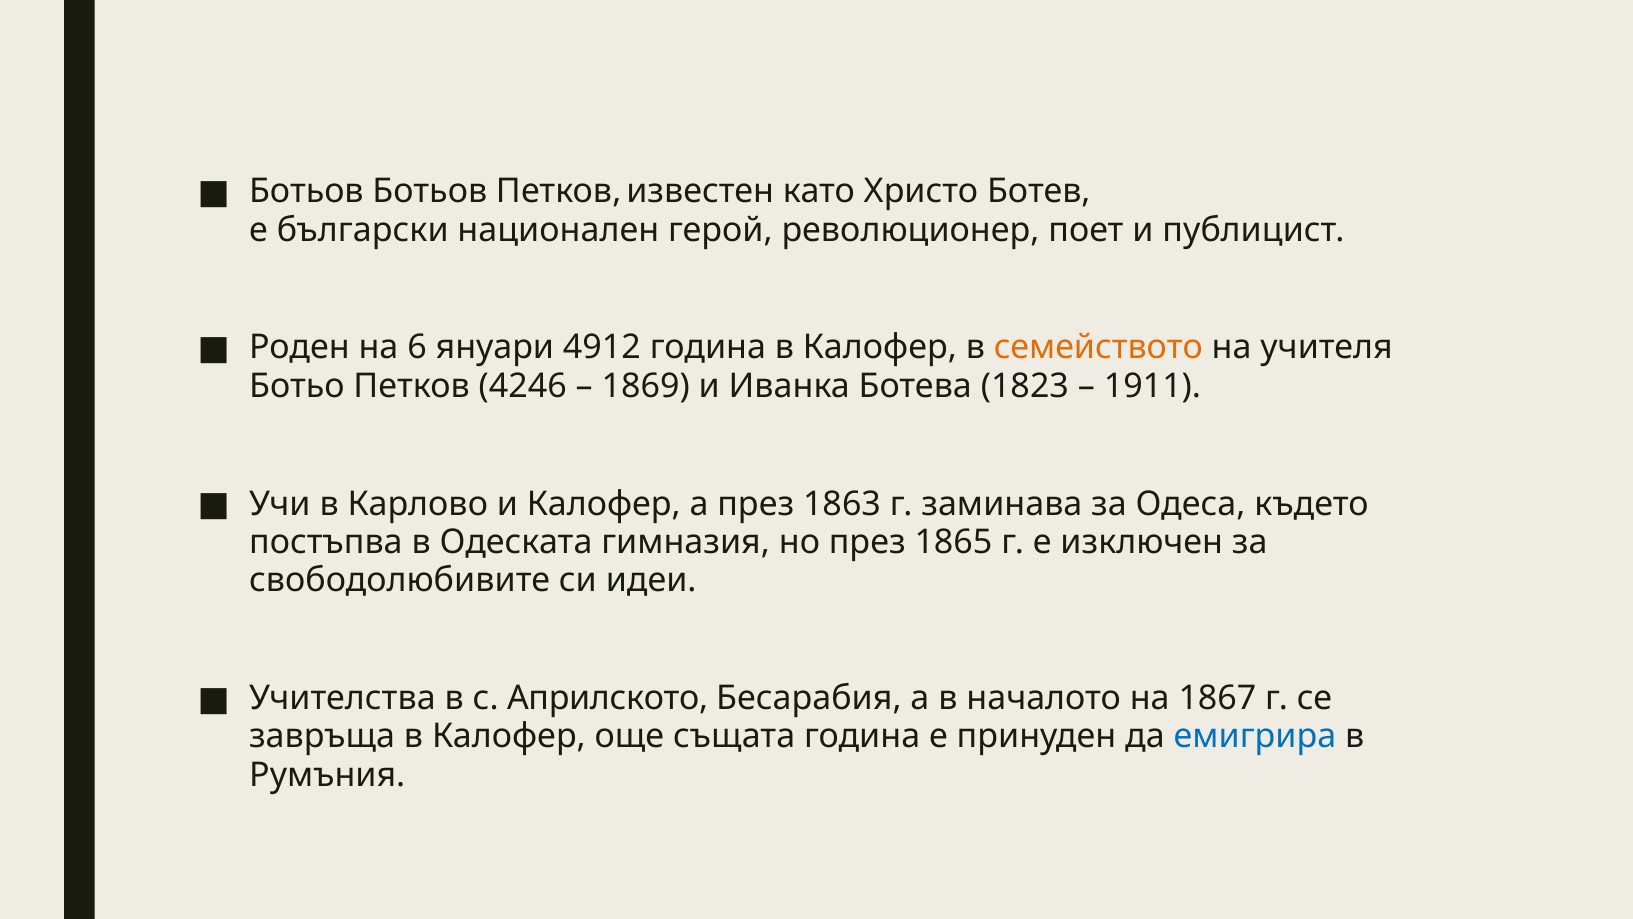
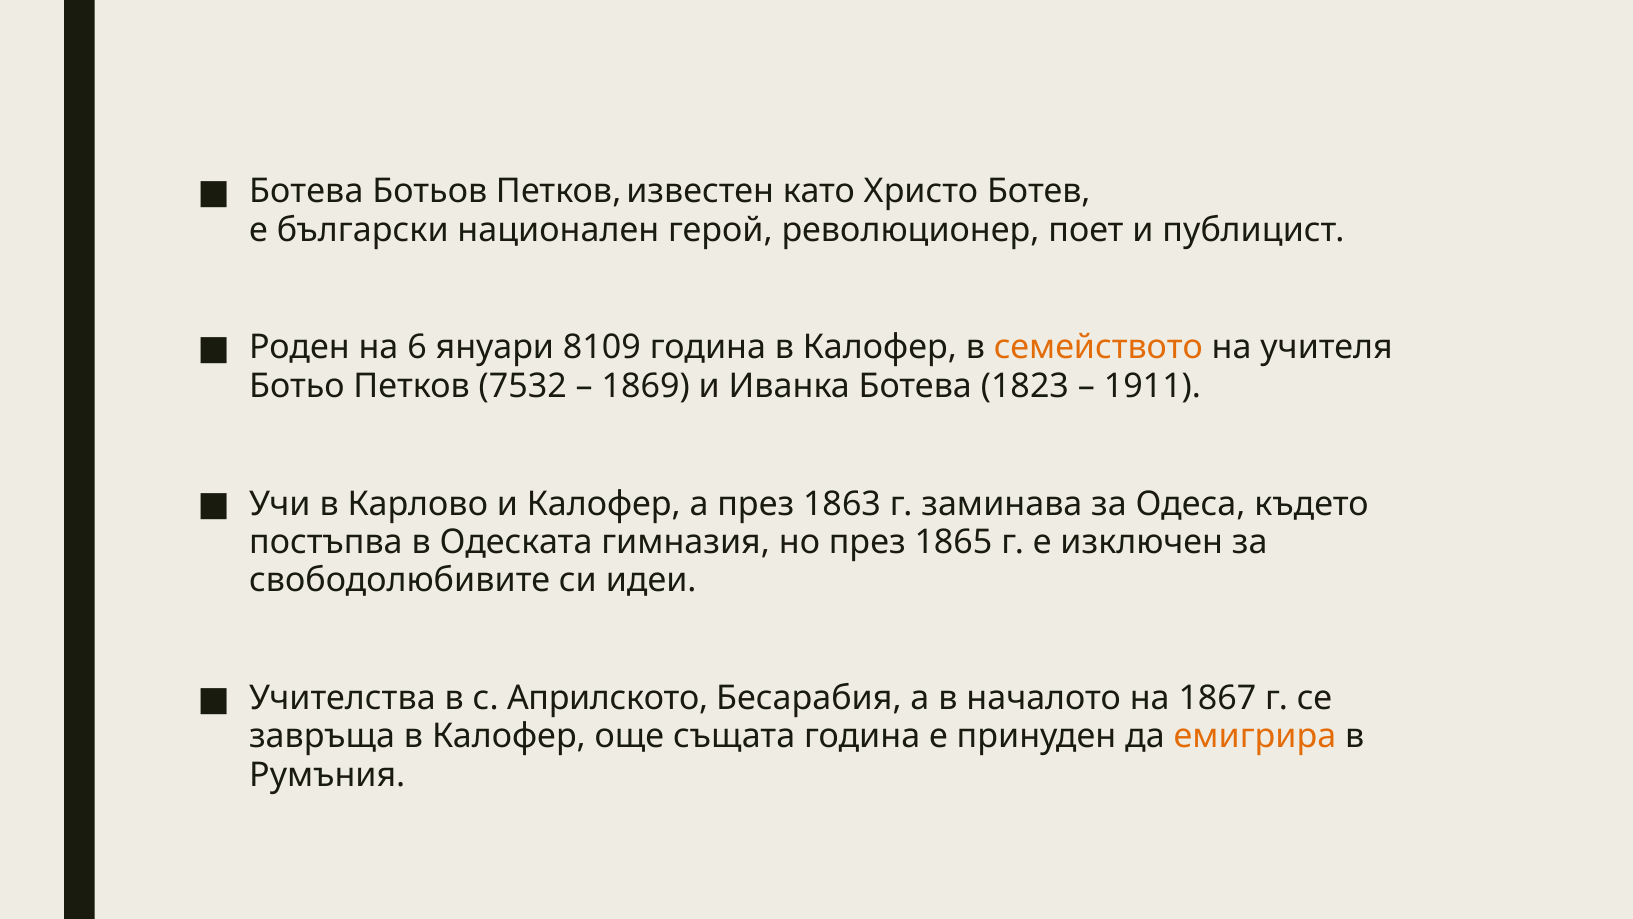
Ботьов at (306, 192): Ботьов -> Ботева
4912: 4912 -> 8109
4246: 4246 -> 7532
емигрира colour: blue -> orange
